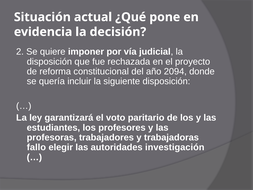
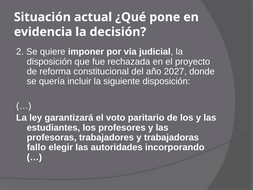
2094: 2094 -> 2027
investigación: investigación -> incorporando
